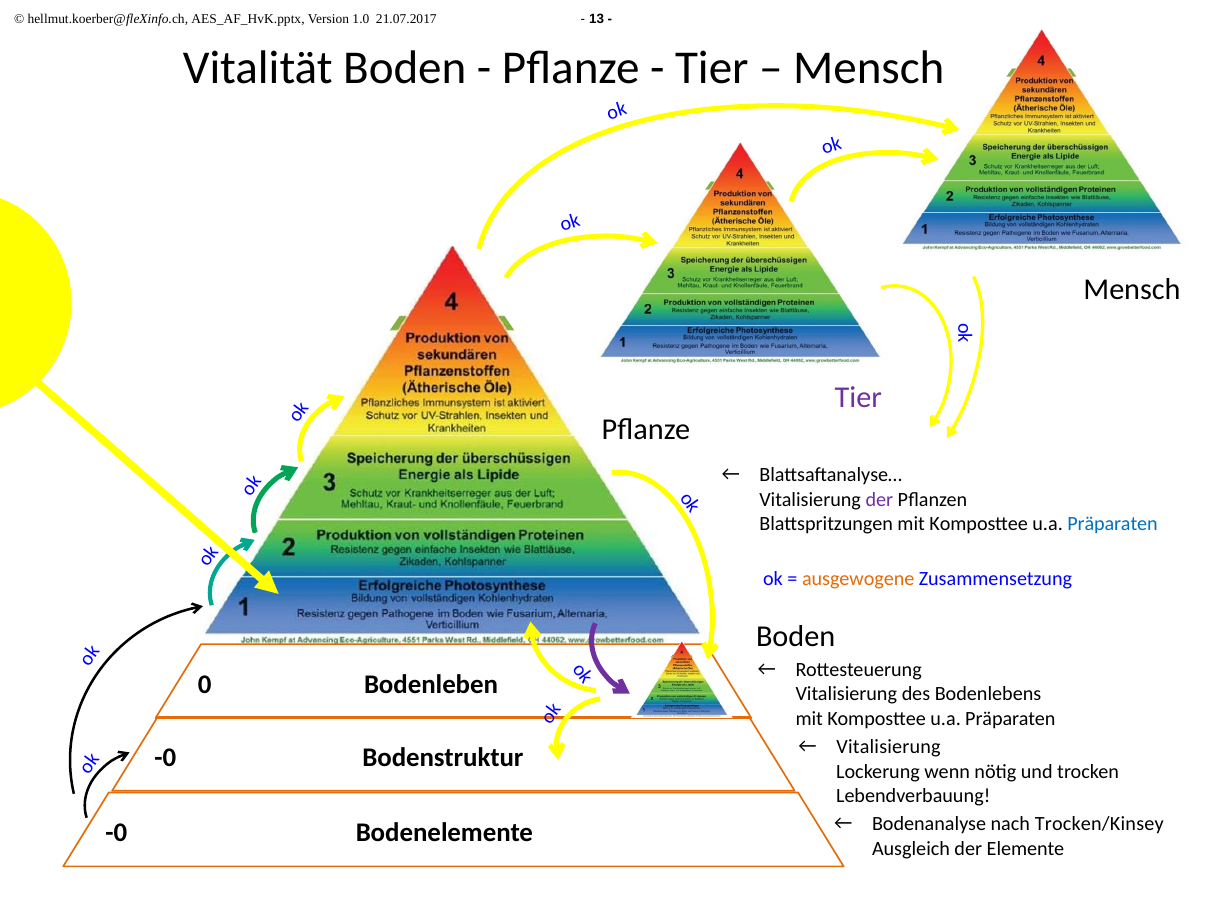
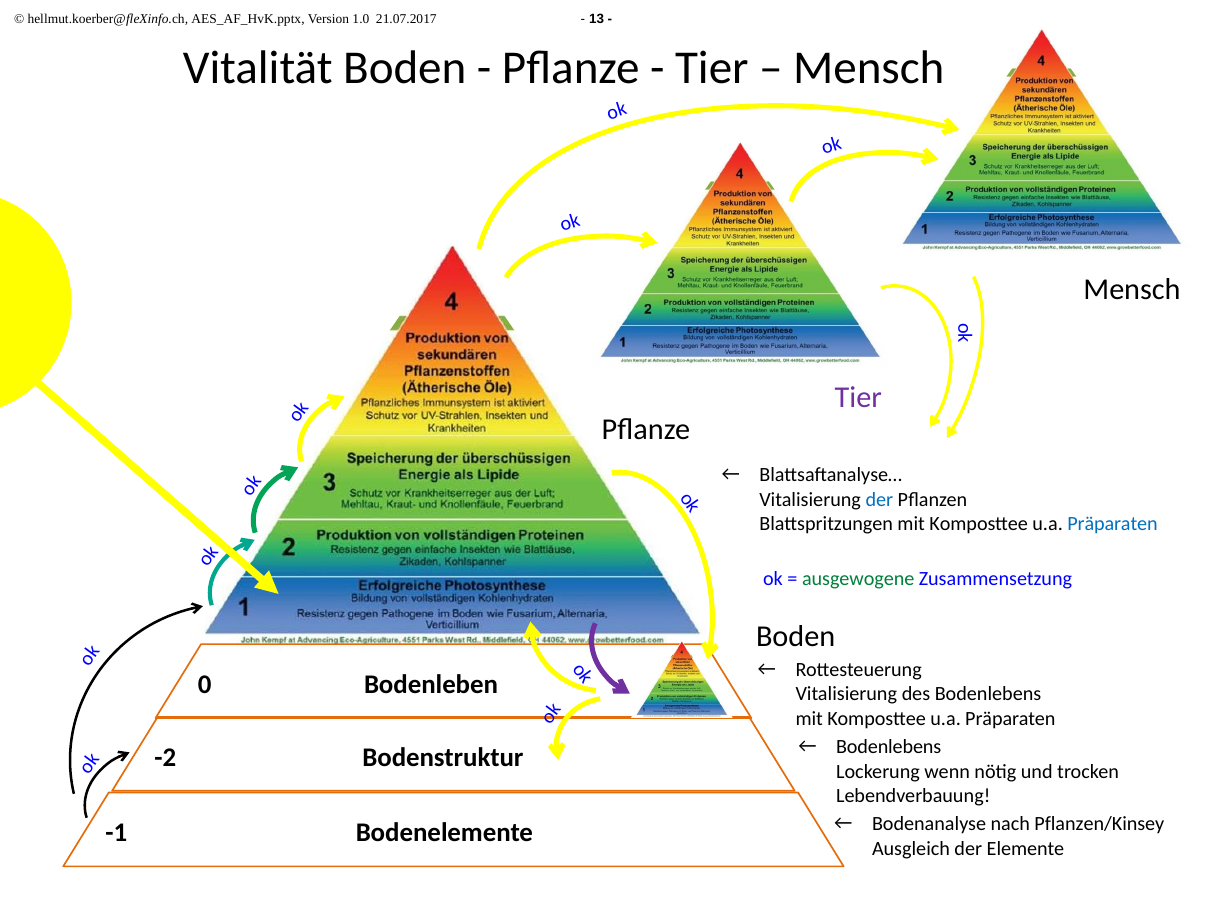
der at (879, 499) colour: purple -> blue
ausgewogene colour: orange -> green
Vitalisierung at (889, 747): Vitalisierung -> Bodenlebens
-0 at (165, 758): -0 -> -2
Trocken/Kinsey: Trocken/Kinsey -> Pflanzen/Kinsey
-0 at (116, 833): -0 -> -1
